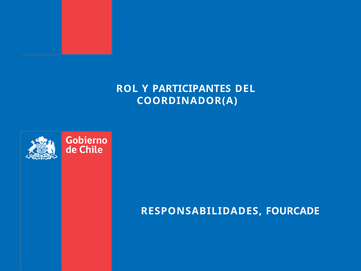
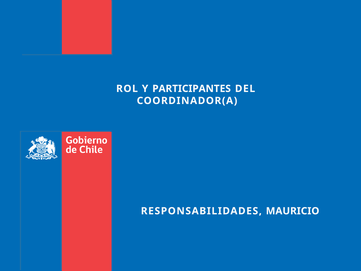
FOURCADE: FOURCADE -> MAURICIO
